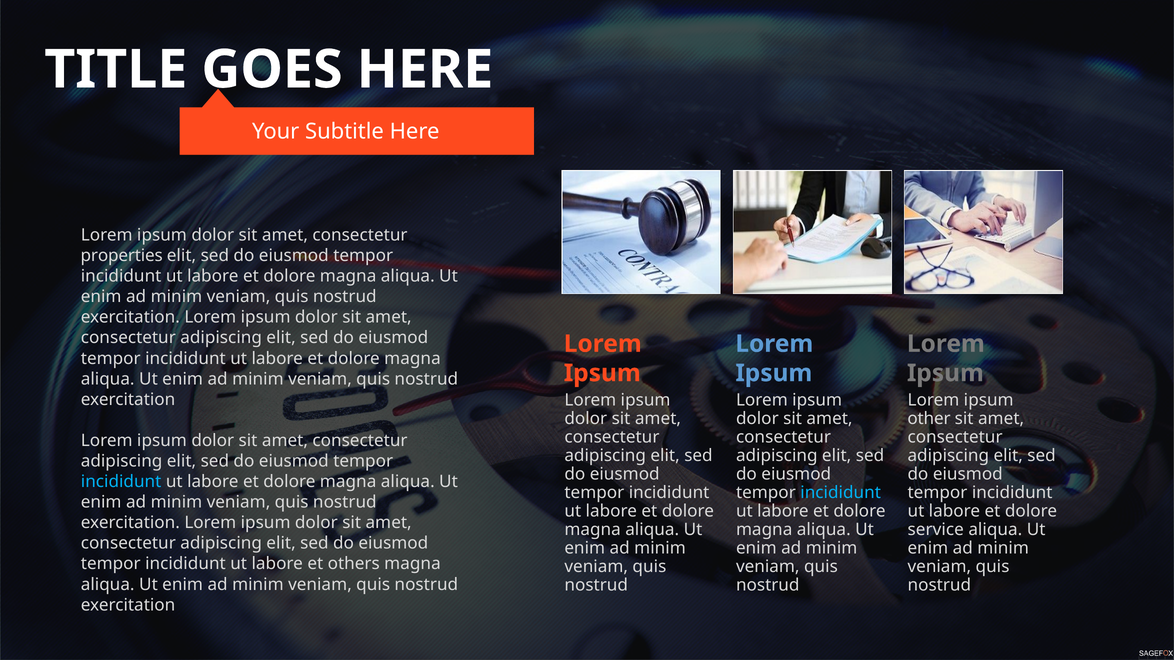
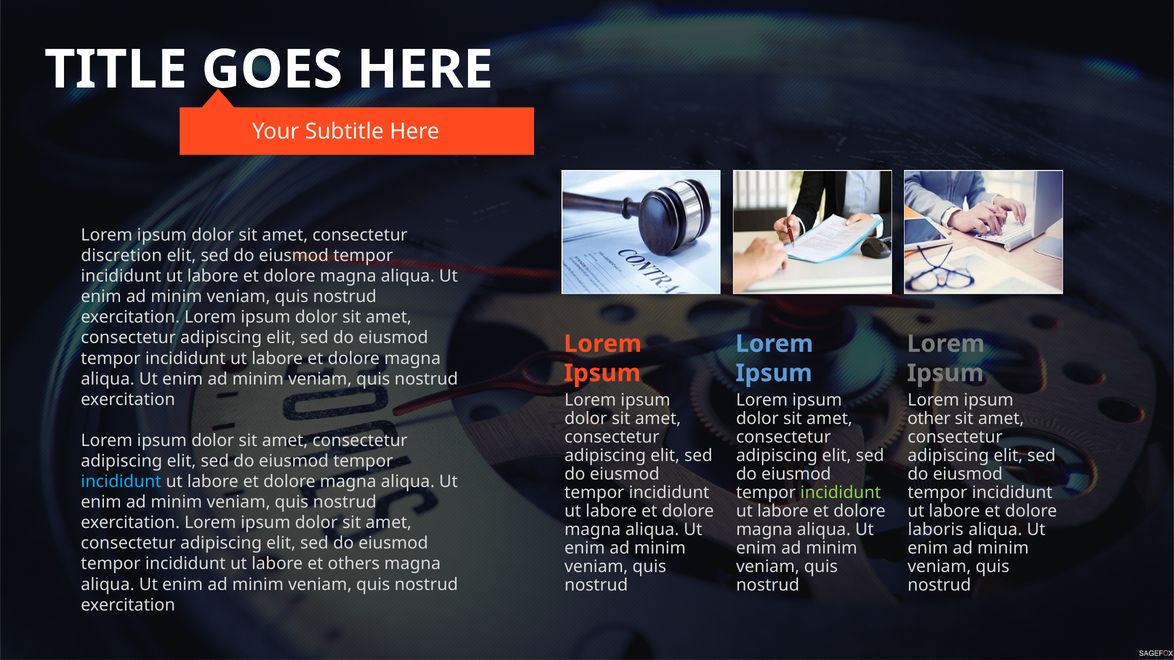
properties: properties -> discretion
incididunt at (841, 493) colour: light blue -> light green
service: service -> laboris
